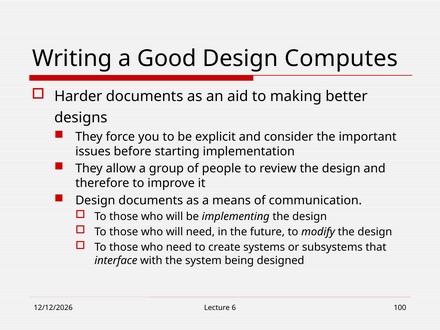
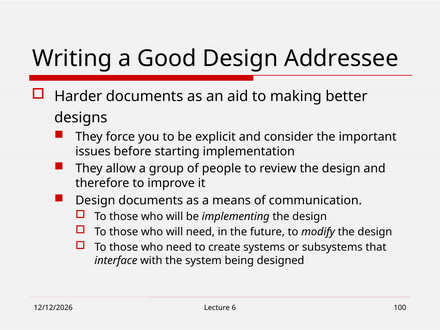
Computes: Computes -> Addressee
